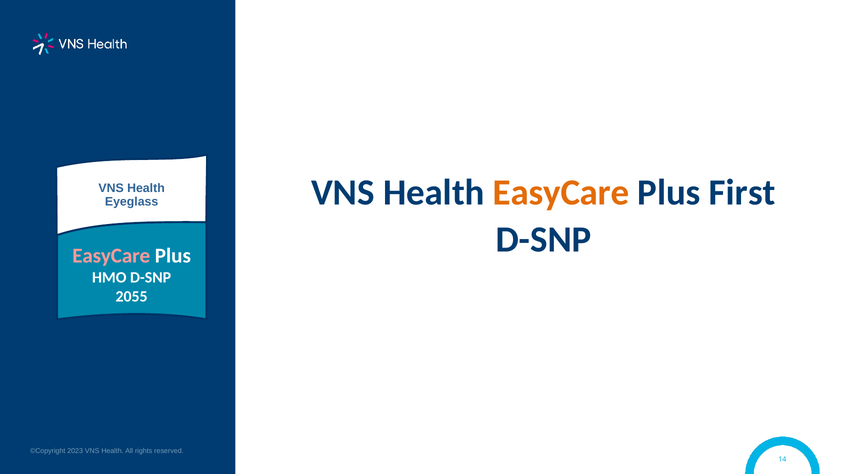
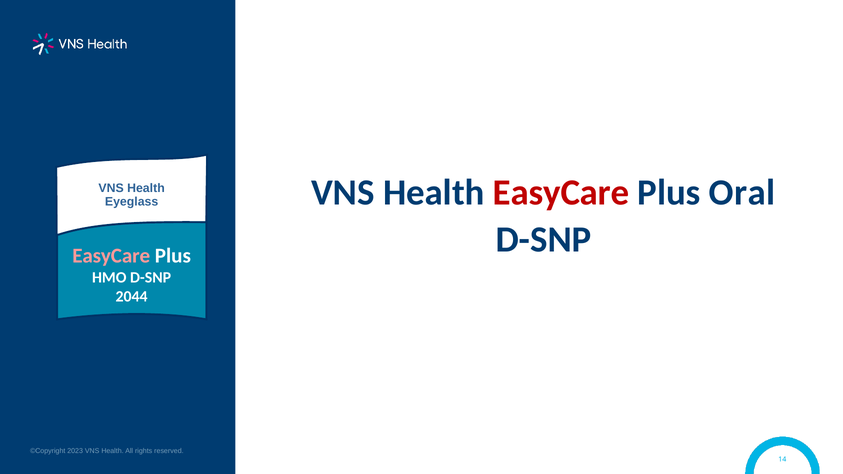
EasyCare at (561, 193) colour: orange -> red
First: First -> Oral
2055: 2055 -> 2044
